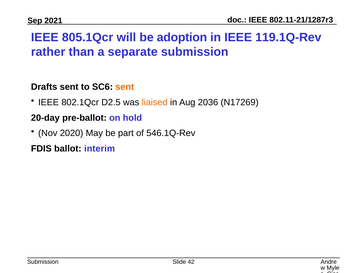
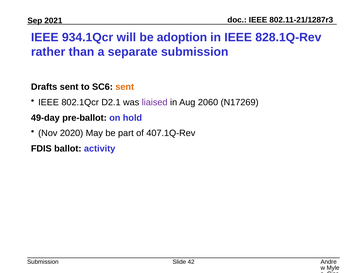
805.1Qcr: 805.1Qcr -> 934.1Qcr
119.1Q-Rev: 119.1Q-Rev -> 828.1Q-Rev
D2.5: D2.5 -> D2.1
liaised colour: orange -> purple
2036: 2036 -> 2060
20-day: 20-day -> 49-day
546.1Q-Rev: 546.1Q-Rev -> 407.1Q-Rev
interim: interim -> activity
